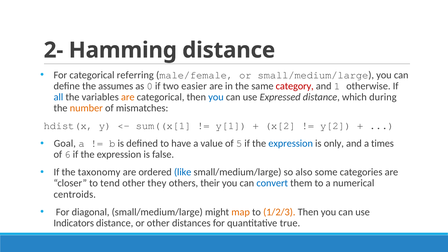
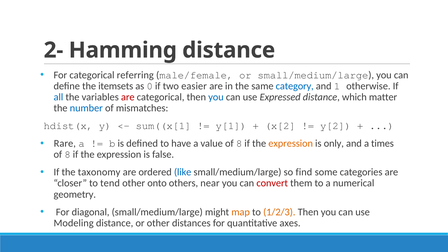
assumes: assumes -> itemsets
category colour: red -> blue
are at (128, 97) colour: orange -> red
during: during -> matter
number colour: orange -> blue
Goal: Goal -> Rare
value of 5: 5 -> 8
expression at (291, 143) colour: blue -> orange
6 at (68, 155): 6 -> 8
also: also -> find
they: they -> onto
their: their -> near
convert colour: blue -> red
centroids: centroids -> geometry
Indicators: Indicators -> Modeling
true: true -> axes
